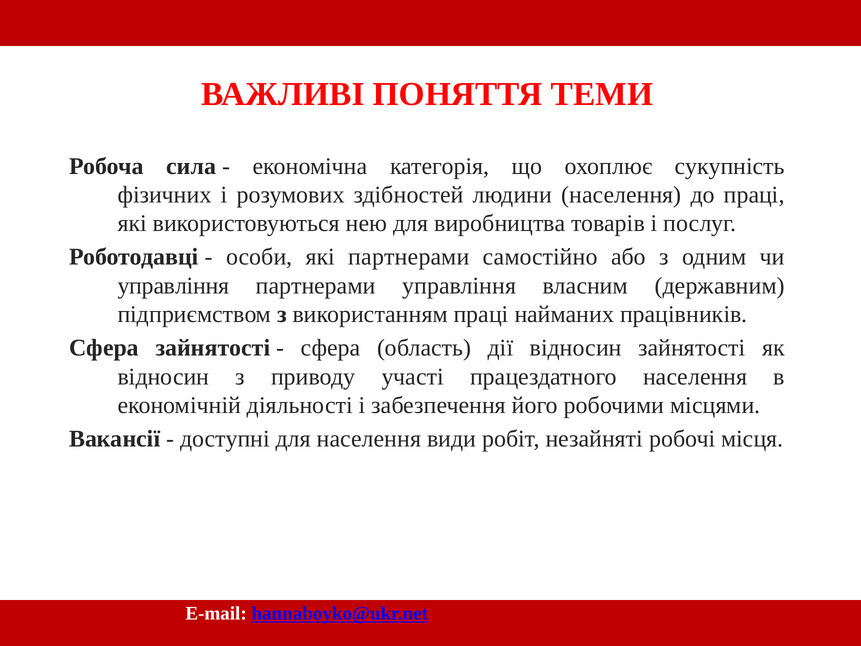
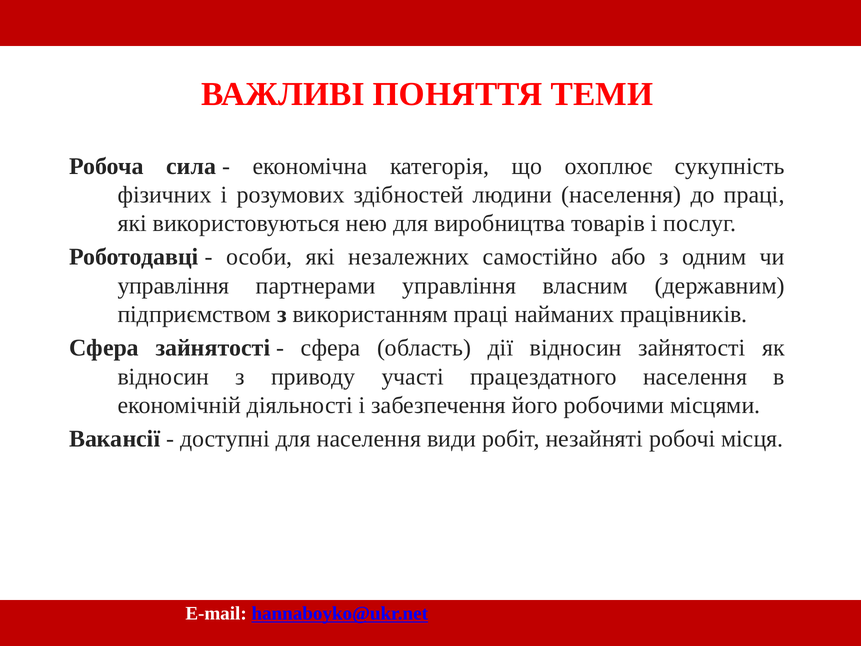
які партнерами: партнерами -> незалежних
